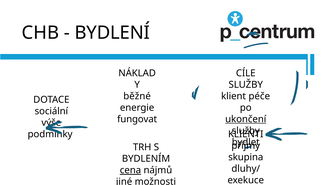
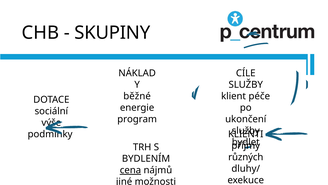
BYDLENÍ: BYDLENÍ -> SKUPINY
fungovat: fungovat -> program
ukončení underline: present -> none
skupina: skupina -> různých
